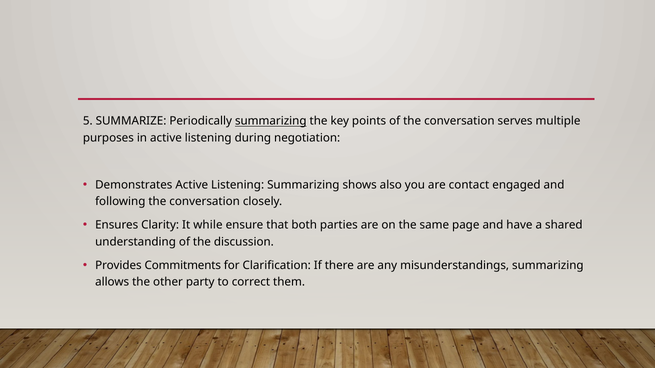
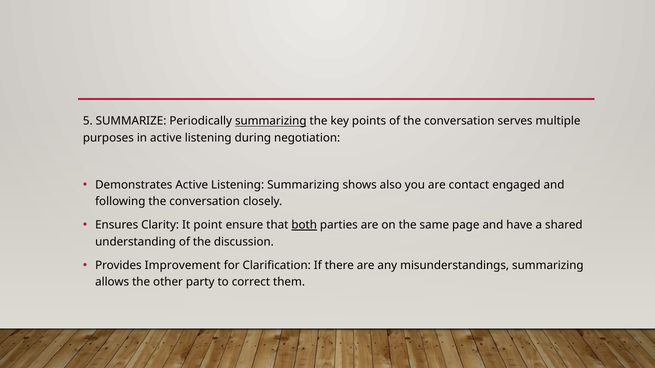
while: while -> point
both underline: none -> present
Commitments: Commitments -> Improvement
